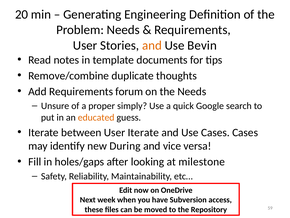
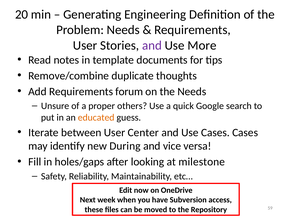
and at (152, 45) colour: orange -> purple
Bevin: Bevin -> More
simply: simply -> others
User Iterate: Iterate -> Center
